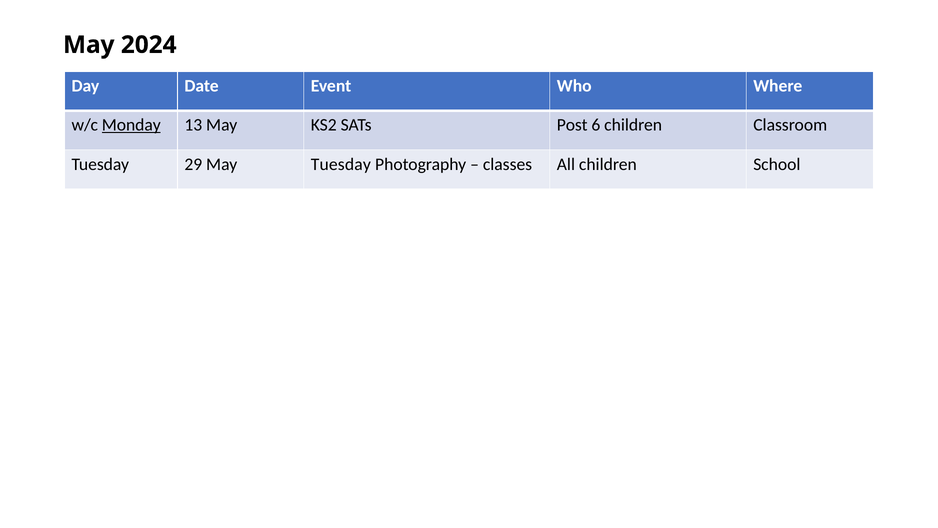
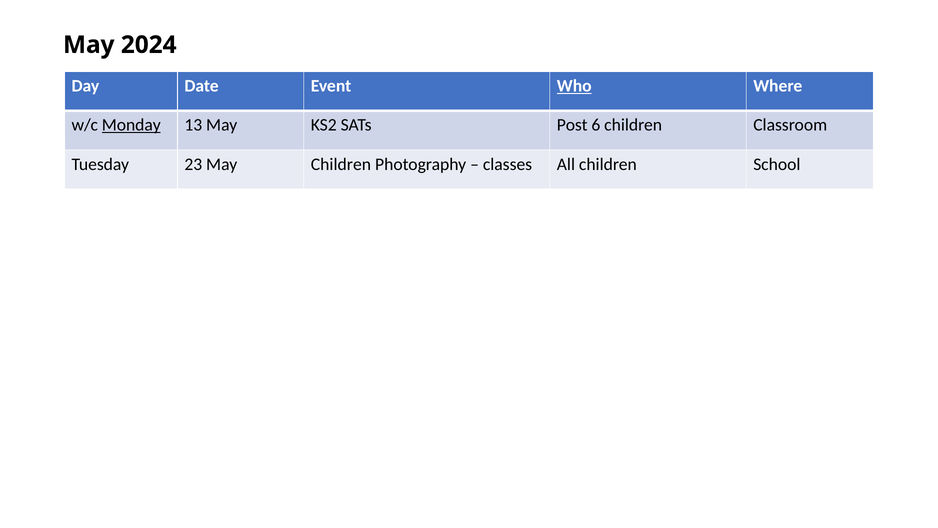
Who underline: none -> present
29: 29 -> 23
May Tuesday: Tuesday -> Children
